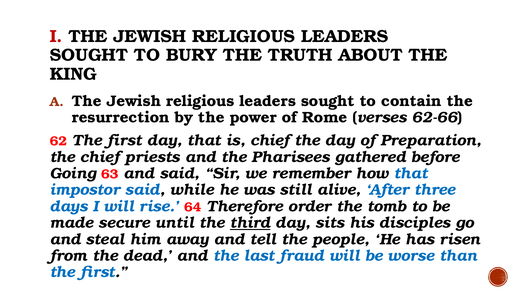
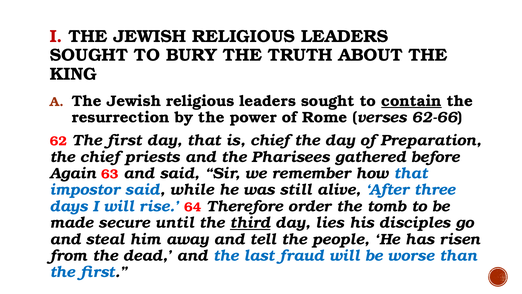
contain underline: none -> present
Going: Going -> Again
sits: sits -> lies
